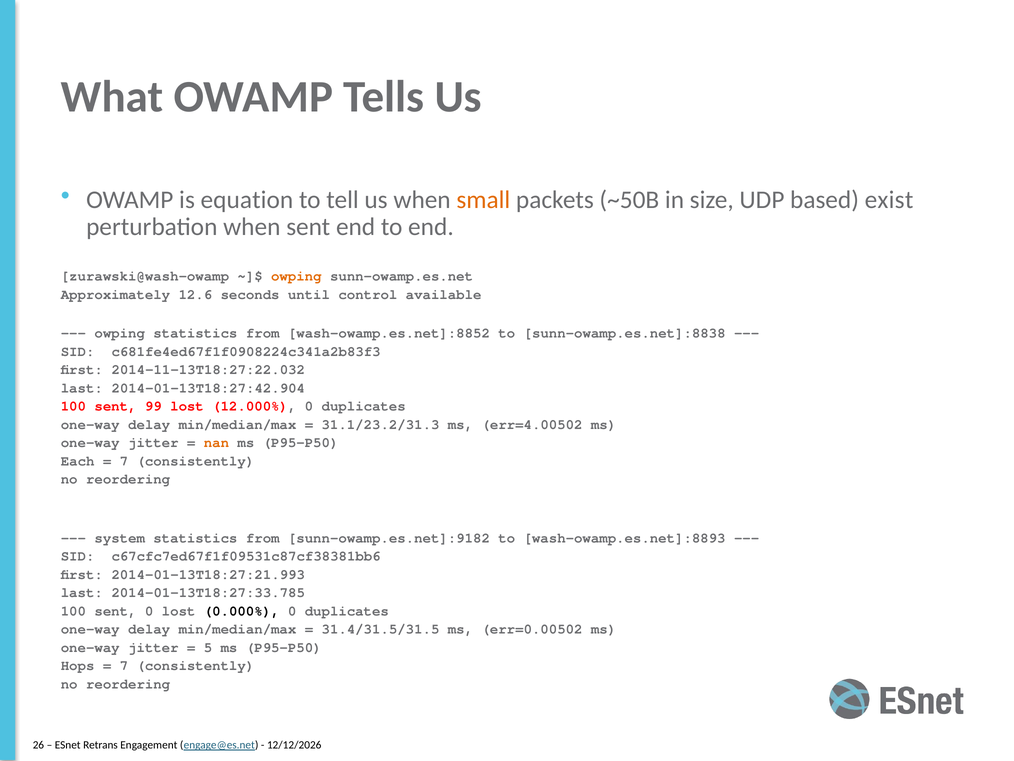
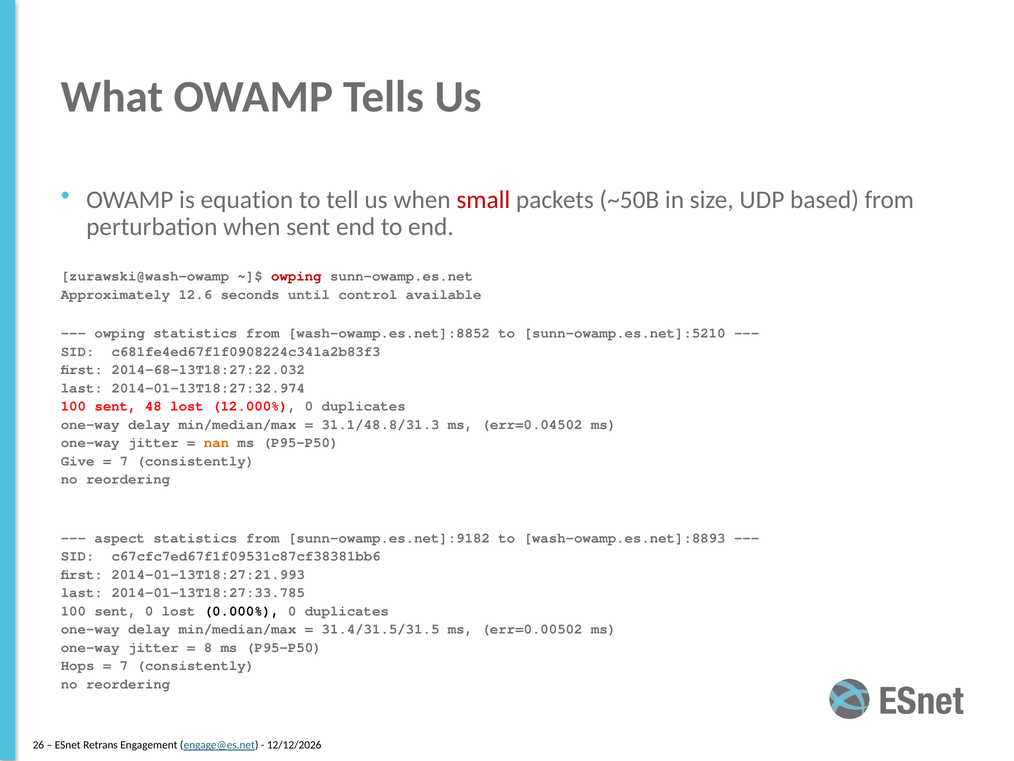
small colour: orange -> red
based exist: exist -> from
owping at (296, 276) colour: orange -> red
sunn-owamp.es.net]:8838: sunn-owamp.es.net]:8838 -> sunn-owamp.es.net]:5210
2014-11-13T18:27:22.032: 2014-11-13T18:27:22.032 -> 2014-68-13T18:27:22.032
2014-01-13T18:27:42.904: 2014-01-13T18:27:42.904 -> 2014-01-13T18:27:32.974
99: 99 -> 48
31.1/23.2/31.3: 31.1/23.2/31.3 -> 31.1/48.8/31.3
err=4.00502: err=4.00502 -> err=0.04502
Each: Each -> Give
system: system -> aspect
5: 5 -> 8
